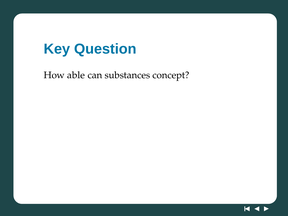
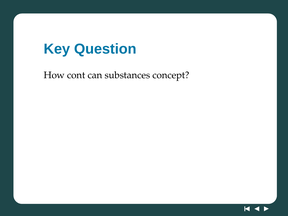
able: able -> cont
